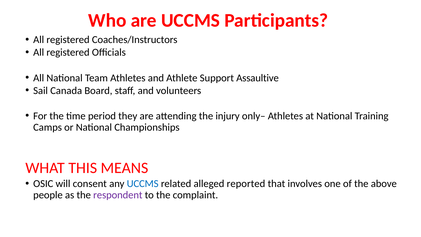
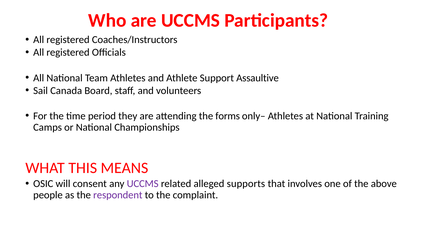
injury: injury -> forms
UCCMS at (143, 184) colour: blue -> purple
reported: reported -> supports
